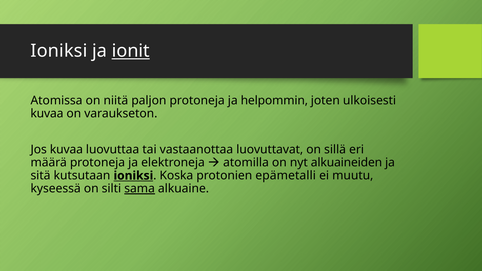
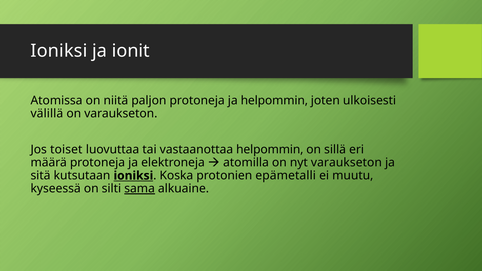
ionit underline: present -> none
kuvaa at (47, 114): kuvaa -> välillä
Jos kuvaa: kuvaa -> toiset
vastaanottaa luovuttavat: luovuttavat -> helpommin
nyt alkuaineiden: alkuaineiden -> varaukseton
